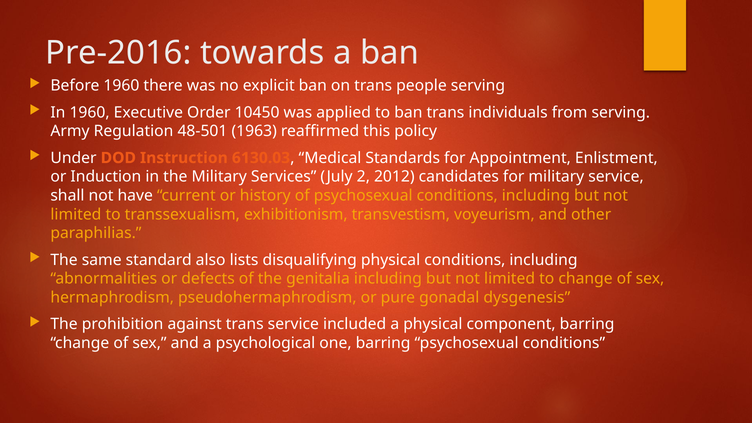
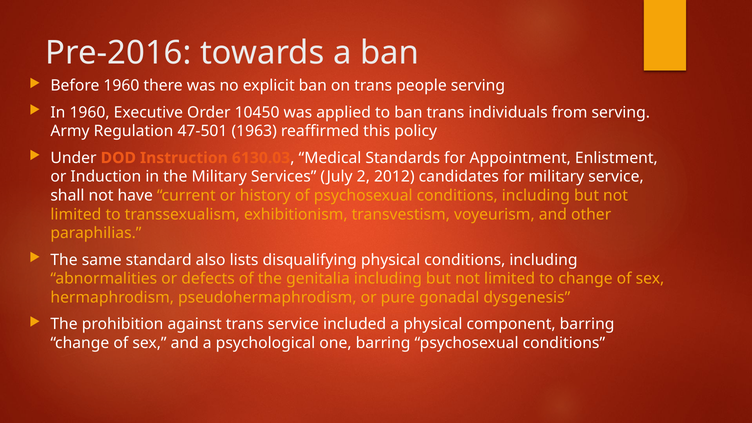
48-501: 48-501 -> 47-501
